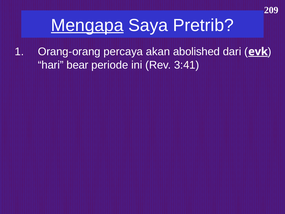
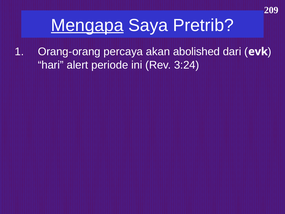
evk underline: present -> none
bear: bear -> alert
3:41: 3:41 -> 3:24
